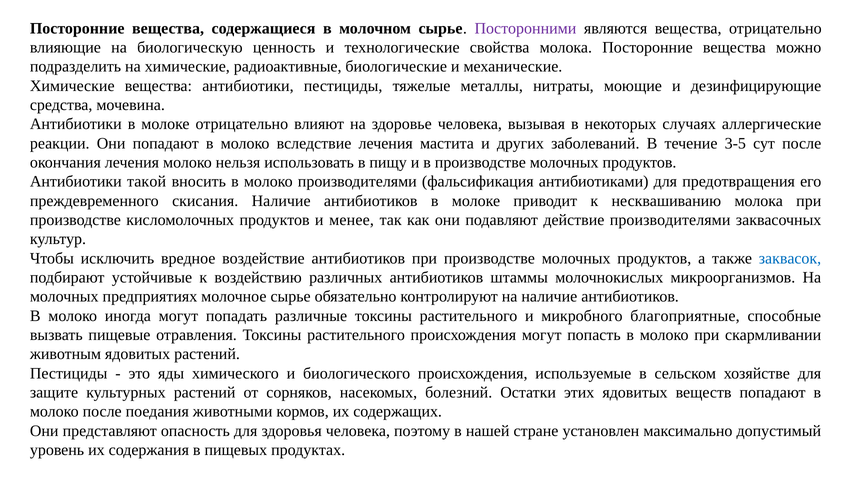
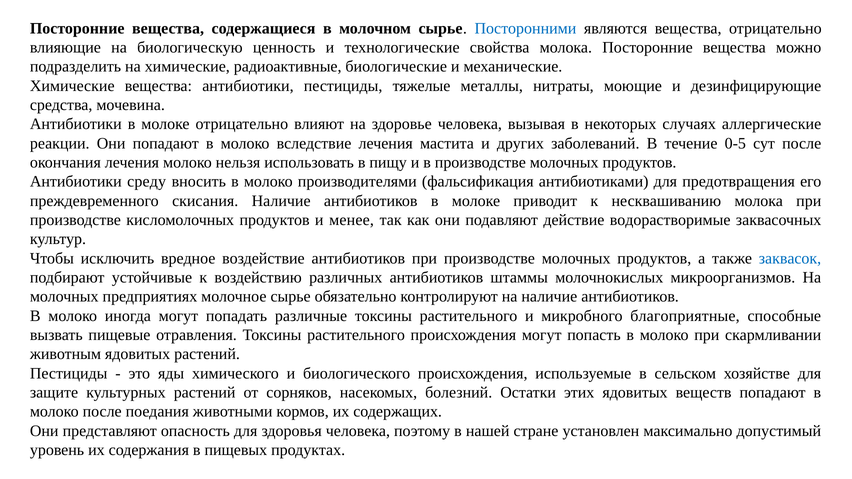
Посторонними colour: purple -> blue
3-5: 3-5 -> 0-5
такой: такой -> среду
действие производителями: производителями -> водорастворимые
